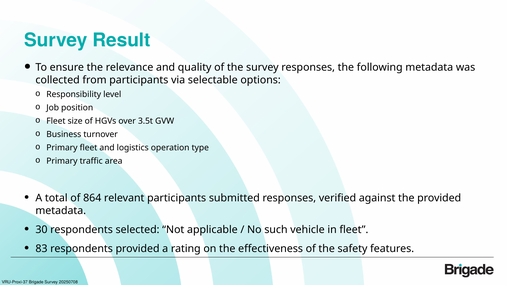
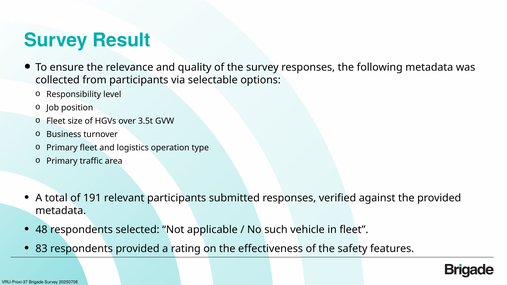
864: 864 -> 191
30: 30 -> 48
